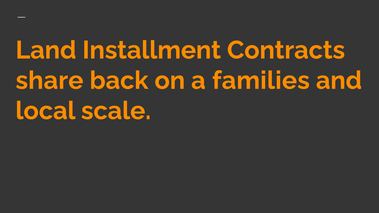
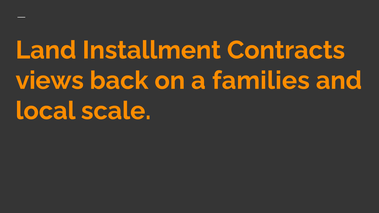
share: share -> views
